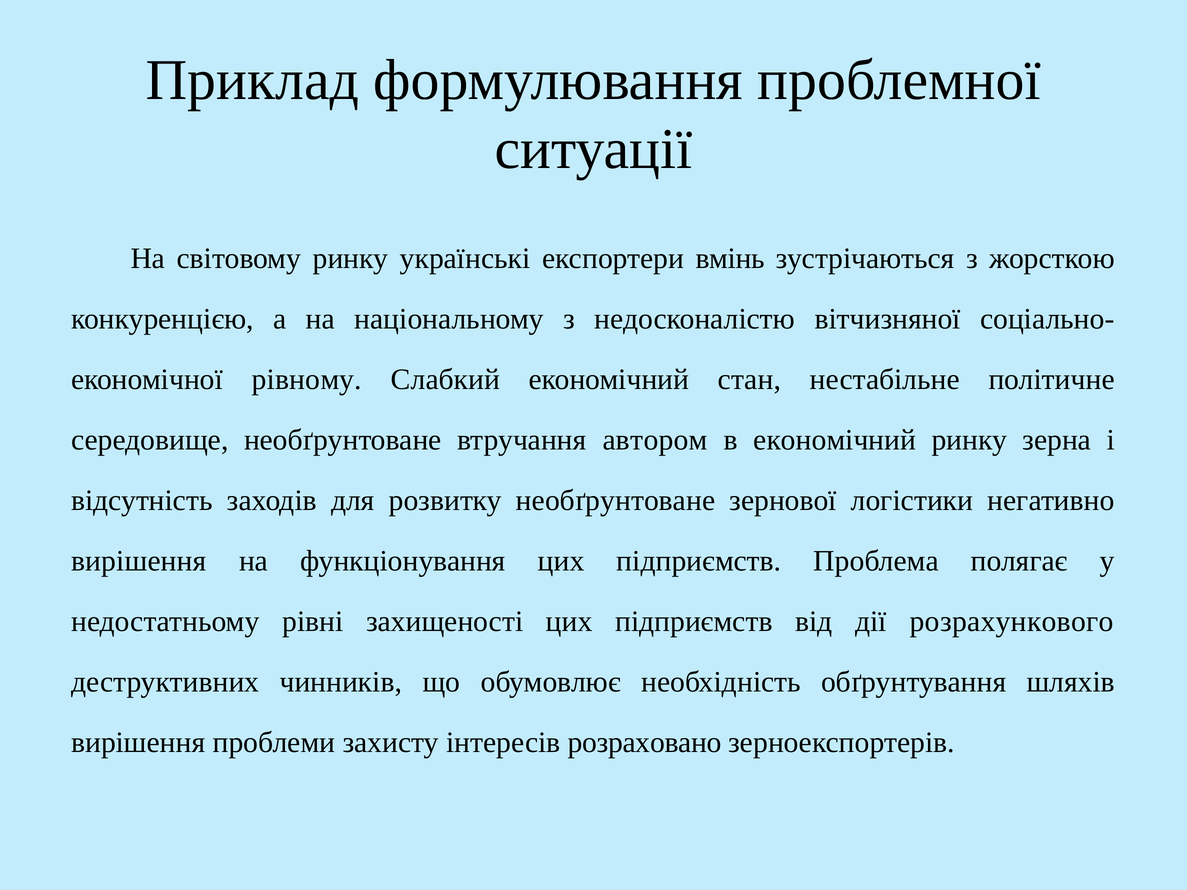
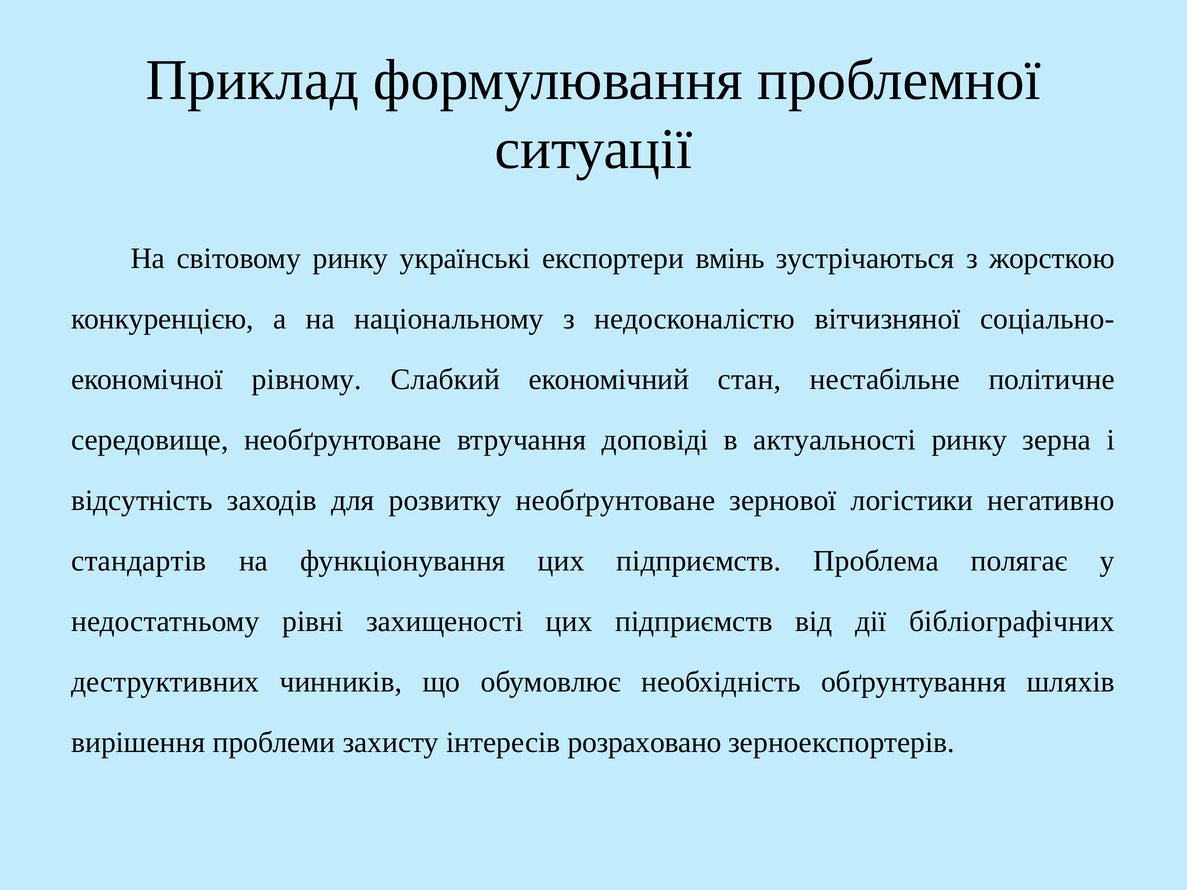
автором: автором -> доповіді
в економічний: економічний -> актуальності
вирішення at (139, 561): вирішення -> стандартів
розрахункового: розрахункового -> бібліографічних
